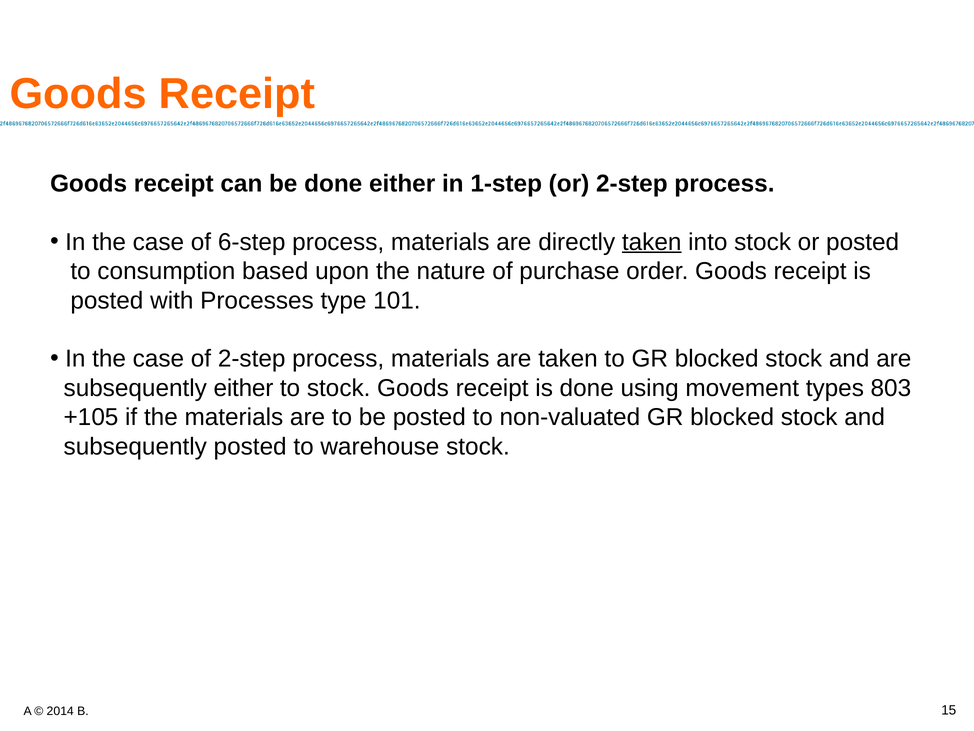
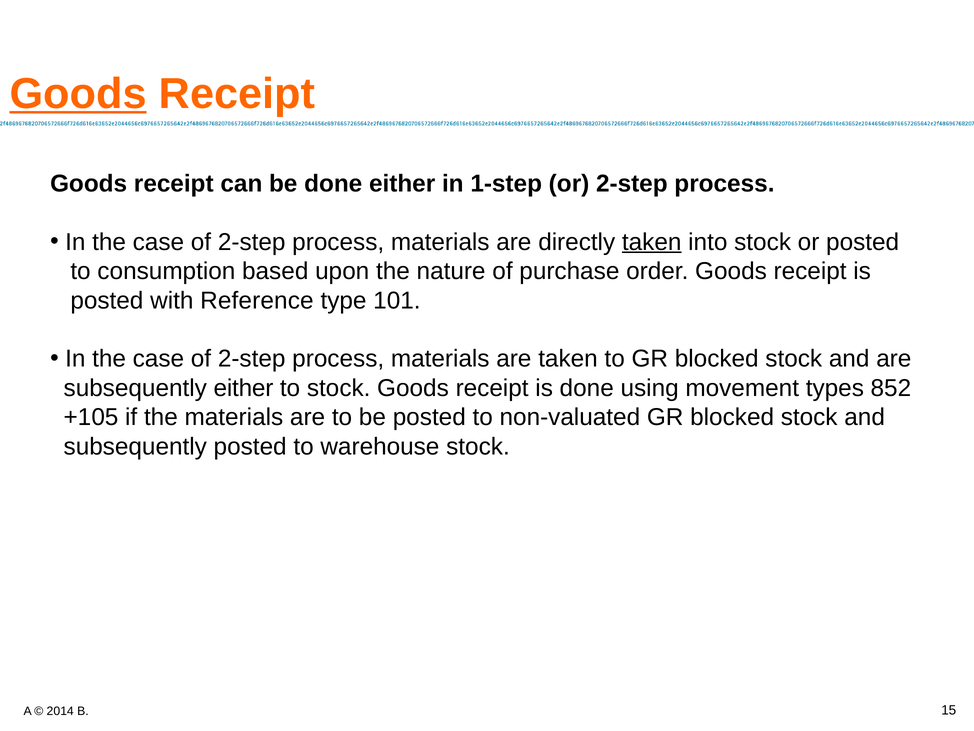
Goods at (78, 94) underline: none -> present
6-step at (252, 242): 6-step -> 2-step
Processes: Processes -> Reference
803: 803 -> 852
